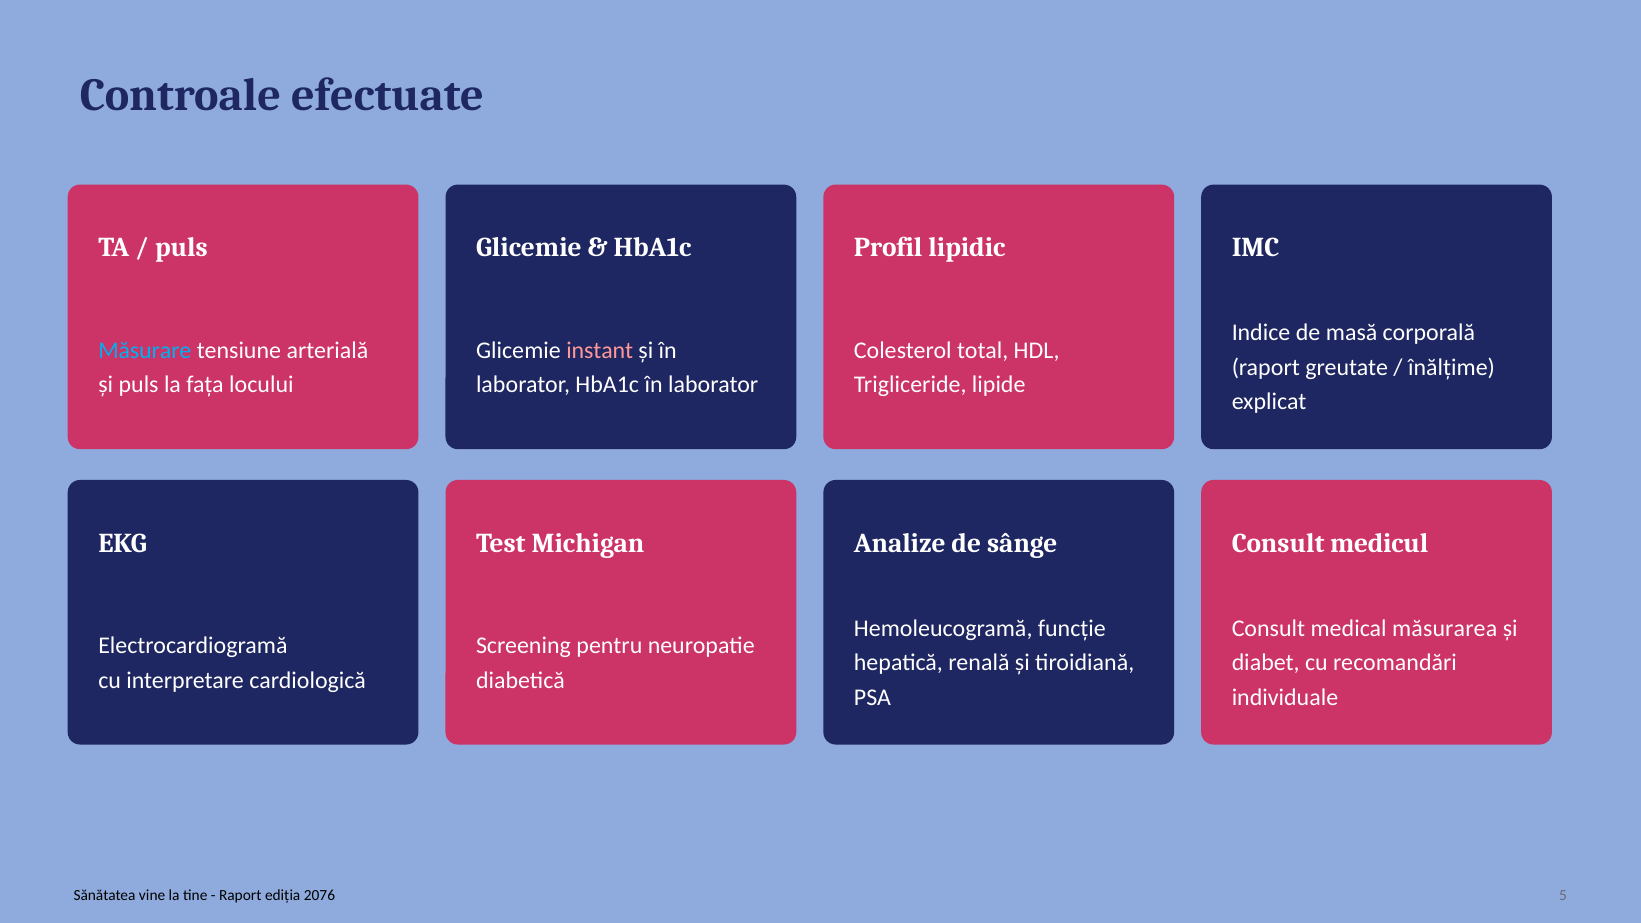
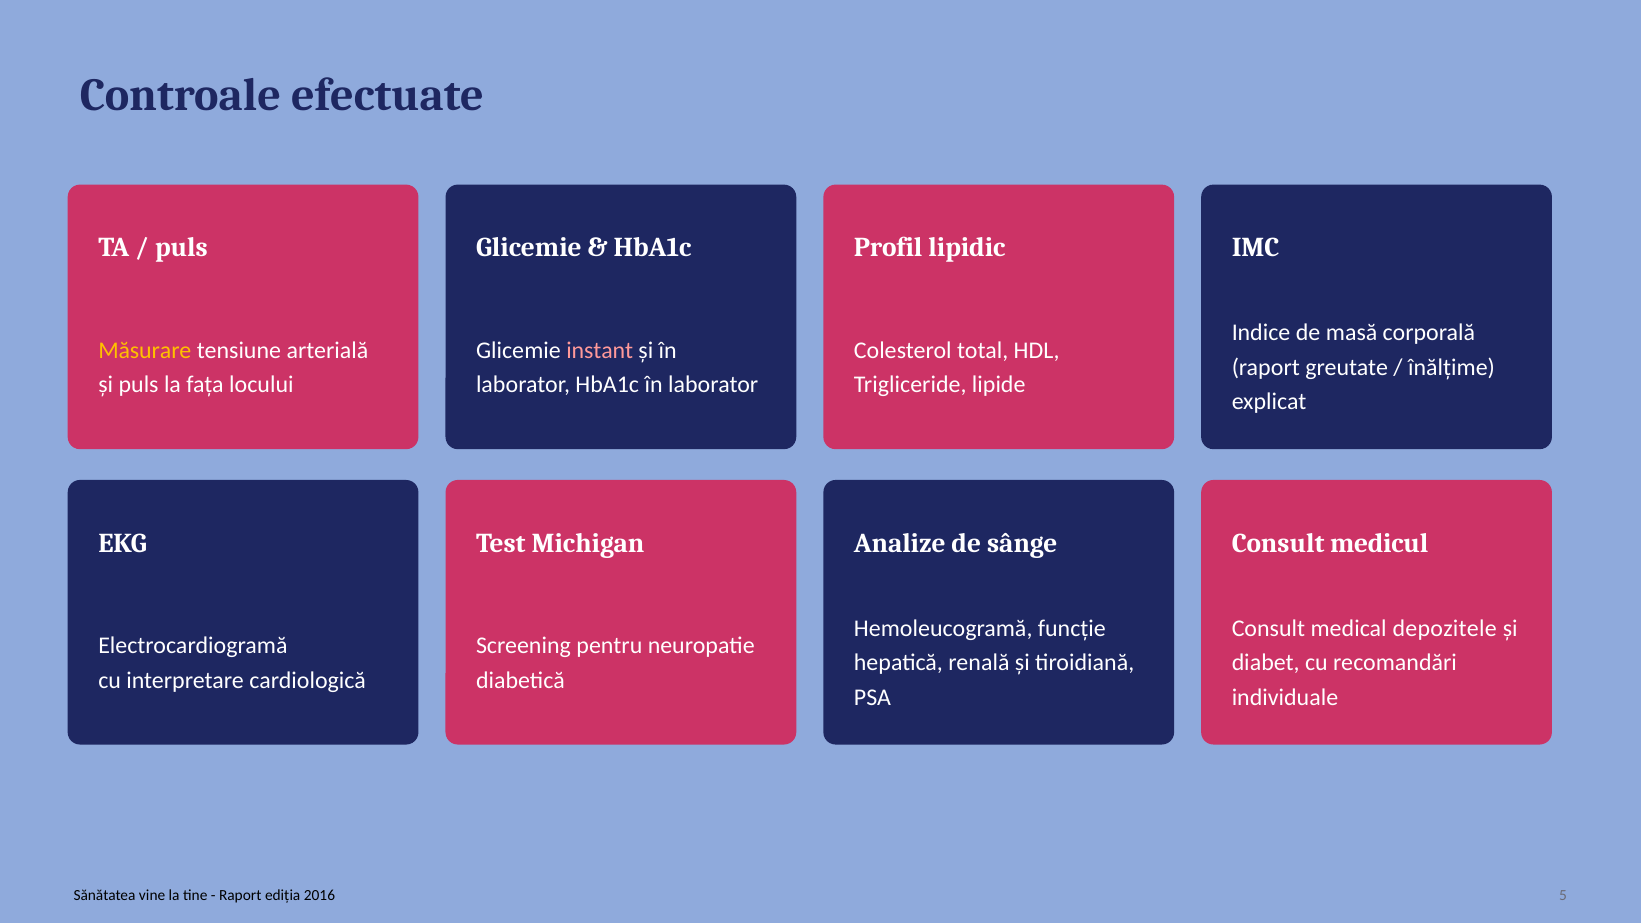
Măsurare colour: light blue -> yellow
măsurarea: măsurarea -> depozitele
2076: 2076 -> 2016
